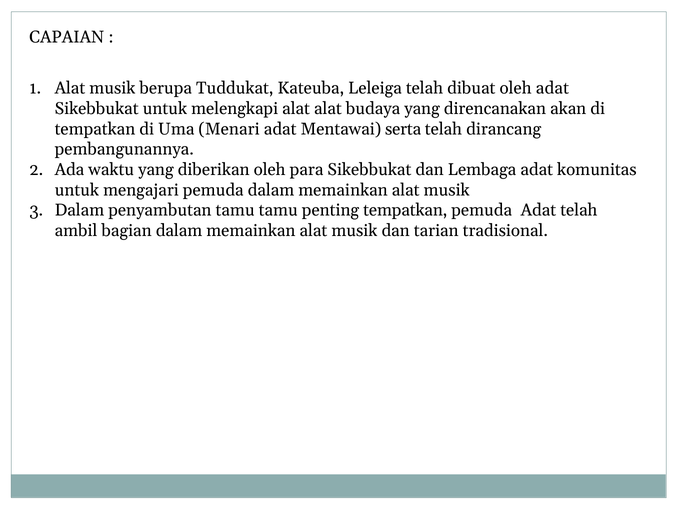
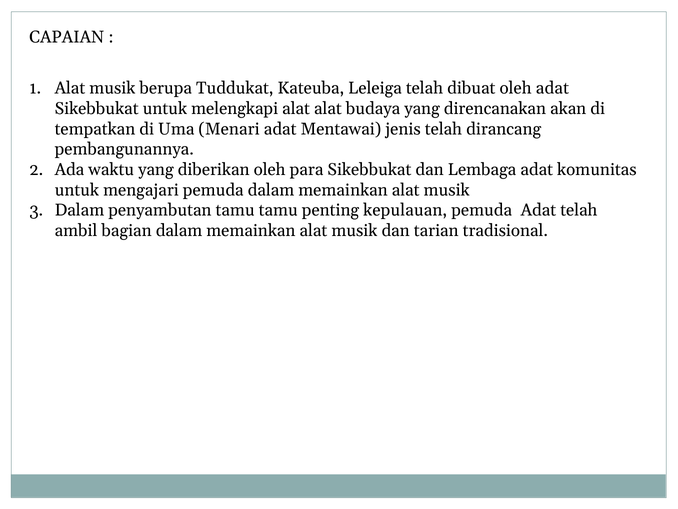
serta: serta -> jenis
penting tempatkan: tempatkan -> kepulauan
